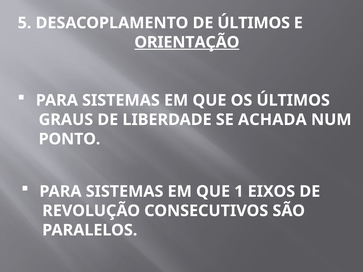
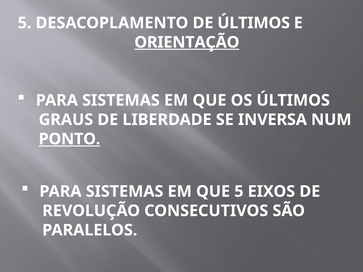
ACHADA: ACHADA -> INVERSA
PONTO underline: none -> present
QUE 1: 1 -> 5
